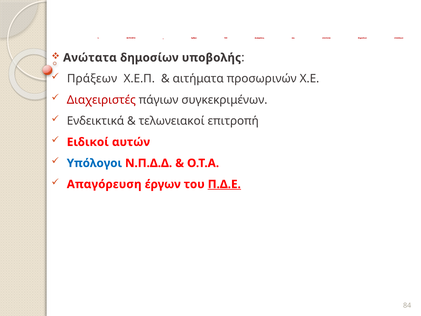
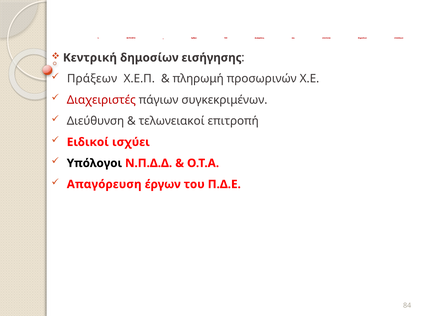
Ανώτατα: Ανώτατα -> Κεντρική
υποβολής: υποβολής -> εισήγησης
αιτήματα: αιτήματα -> πληρωμή
Ενδεικτικά: Ενδεικτικά -> Διεύθυνση
αυτών: αυτών -> ισχύει
Υπόλογοι colour: blue -> black
Π.Δ.Ε underline: present -> none
